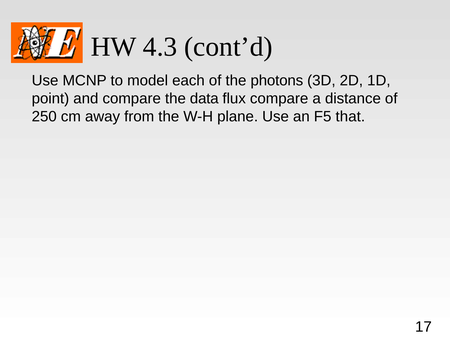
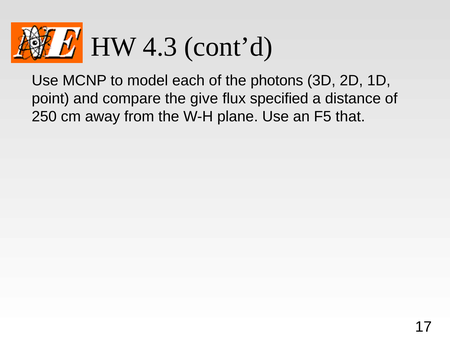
data: data -> give
flux compare: compare -> specified
